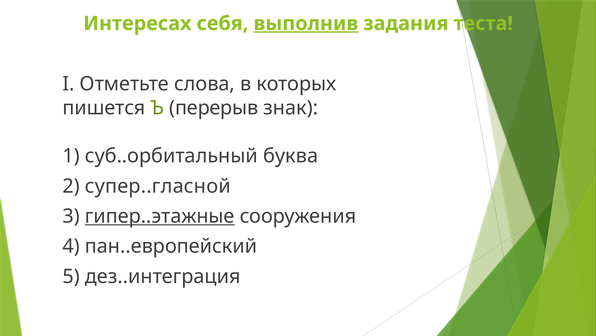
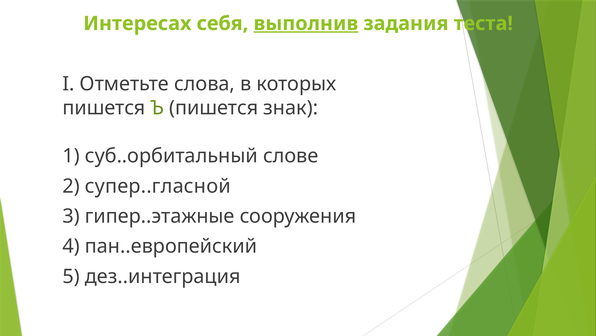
Ъ перерыв: перерыв -> пишется
буква: буква -> слове
гипер..этажные underline: present -> none
